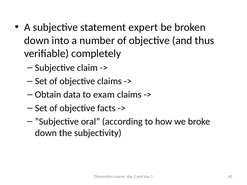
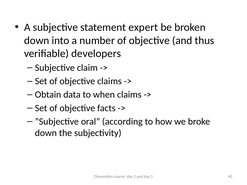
completely: completely -> developers
exam: exam -> when
